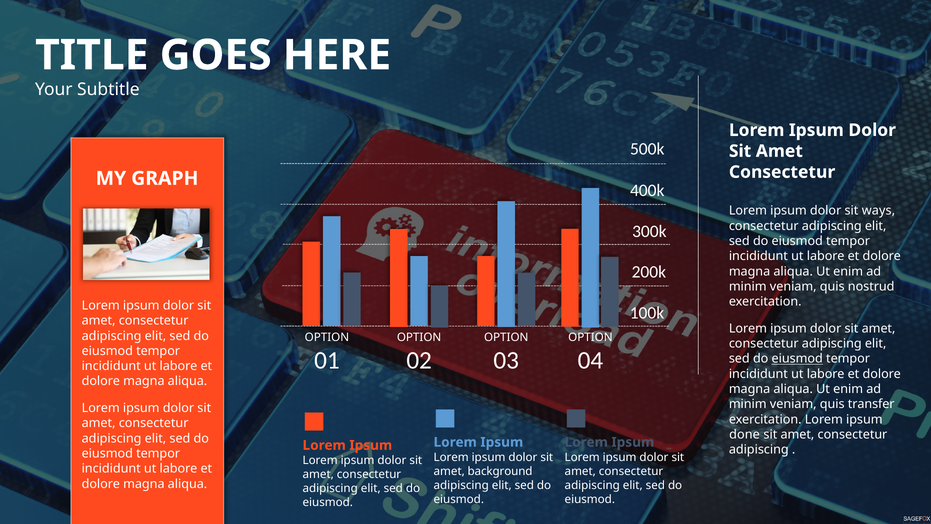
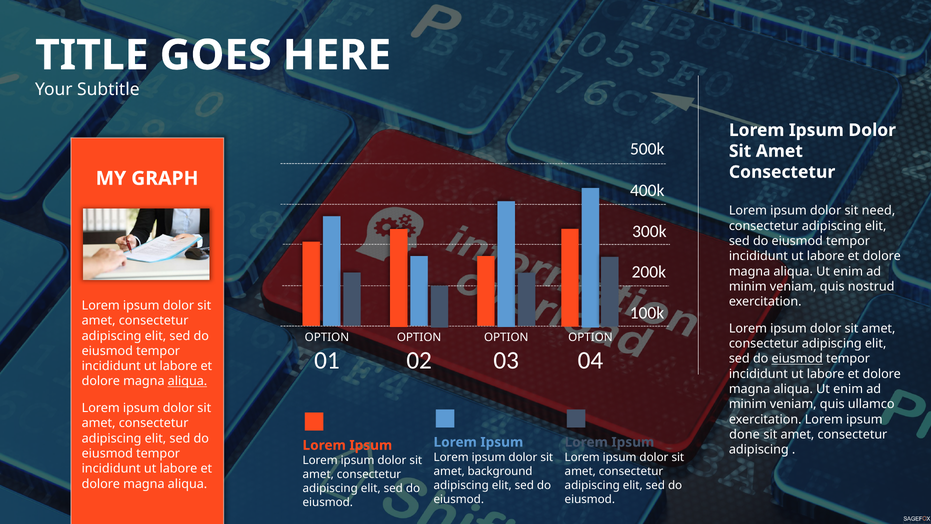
ways: ways -> need
aliqua at (187, 381) underline: none -> present
transfer: transfer -> ullamco
